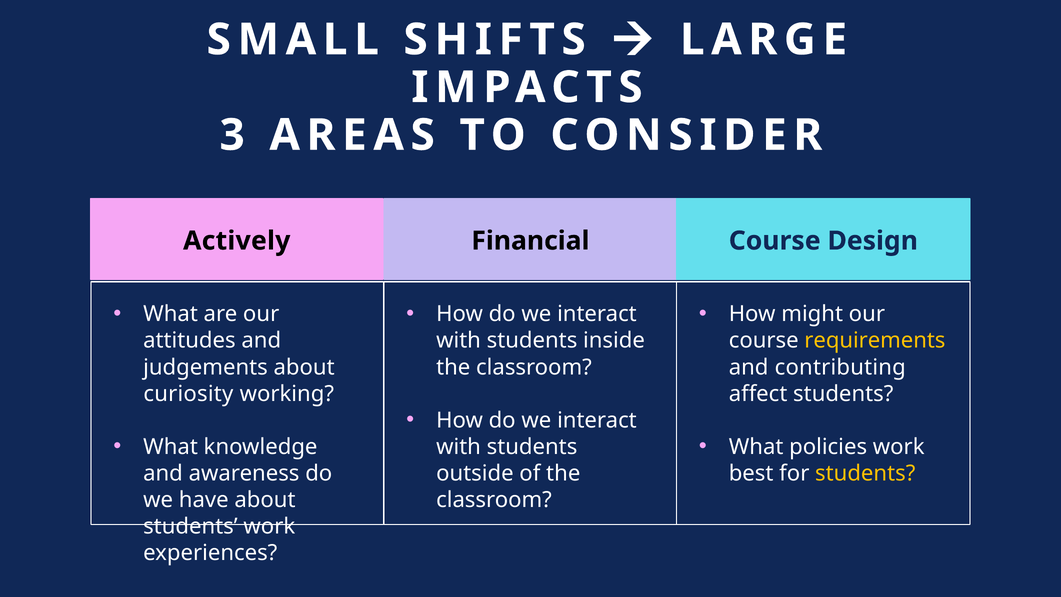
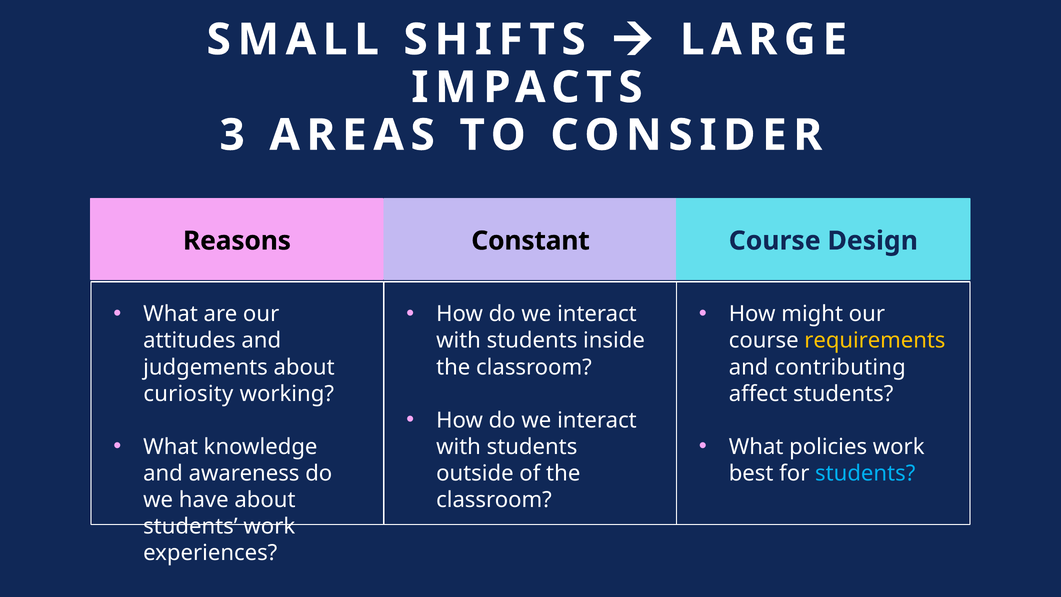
Actively: Actively -> Reasons
Financial: Financial -> Constant
students at (865, 473) colour: yellow -> light blue
